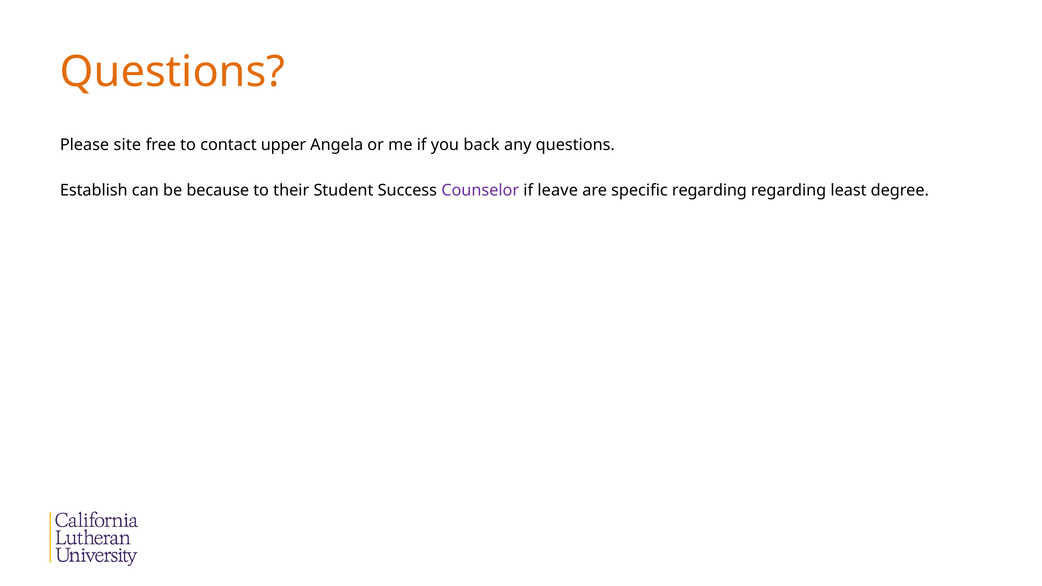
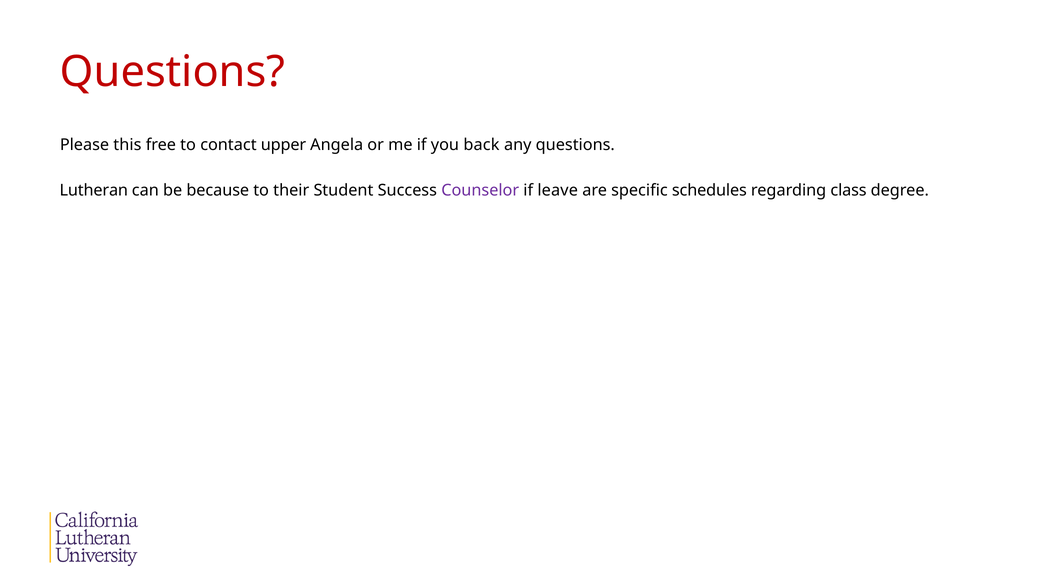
Questions at (173, 72) colour: orange -> red
site: site -> this
Establish: Establish -> Lutheran
specific regarding: regarding -> schedules
least: least -> class
